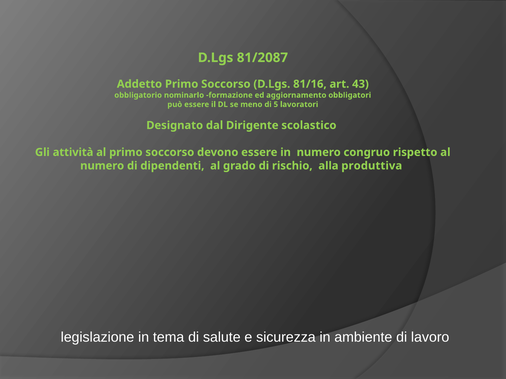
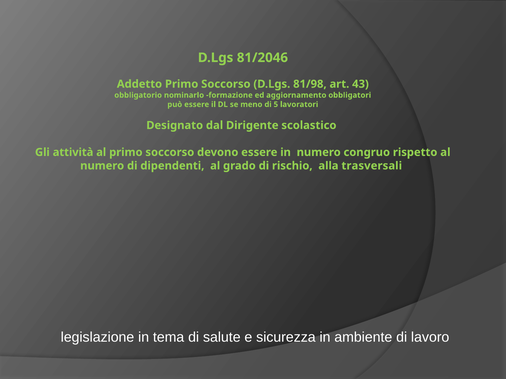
81/2087: 81/2087 -> 81/2046
81/16: 81/16 -> 81/98
produttiva: produttiva -> trasversali
